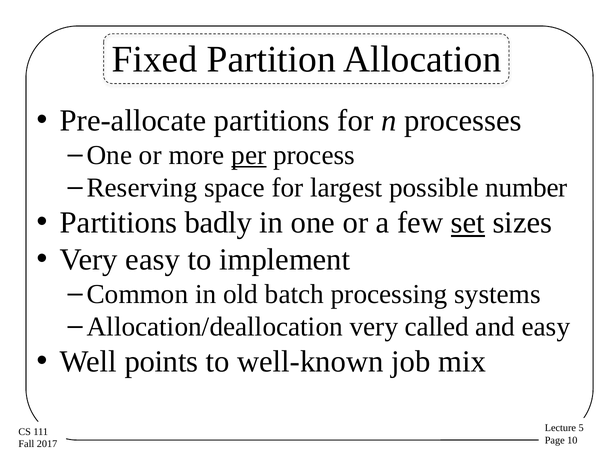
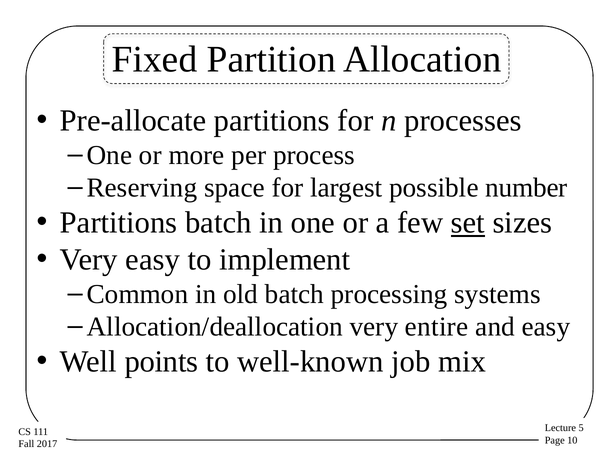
per underline: present -> none
Partitions badly: badly -> batch
called: called -> entire
